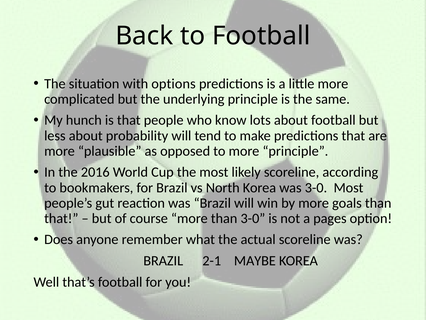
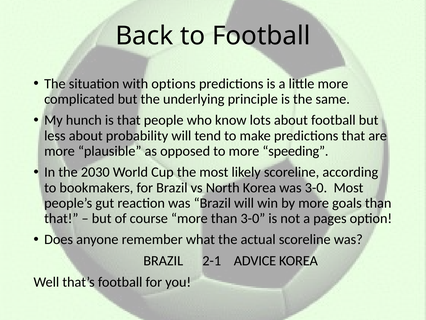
more principle: principle -> speeding
2016: 2016 -> 2030
MAYBE: MAYBE -> ADVICE
